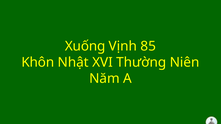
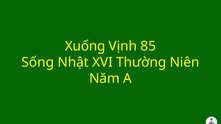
Khôn: Khôn -> Sống
